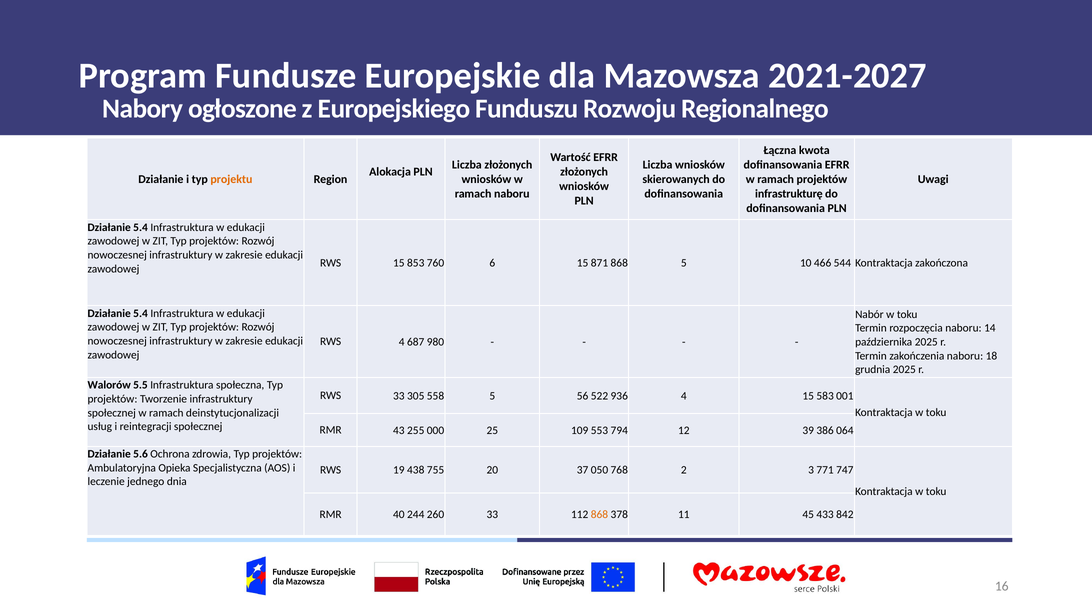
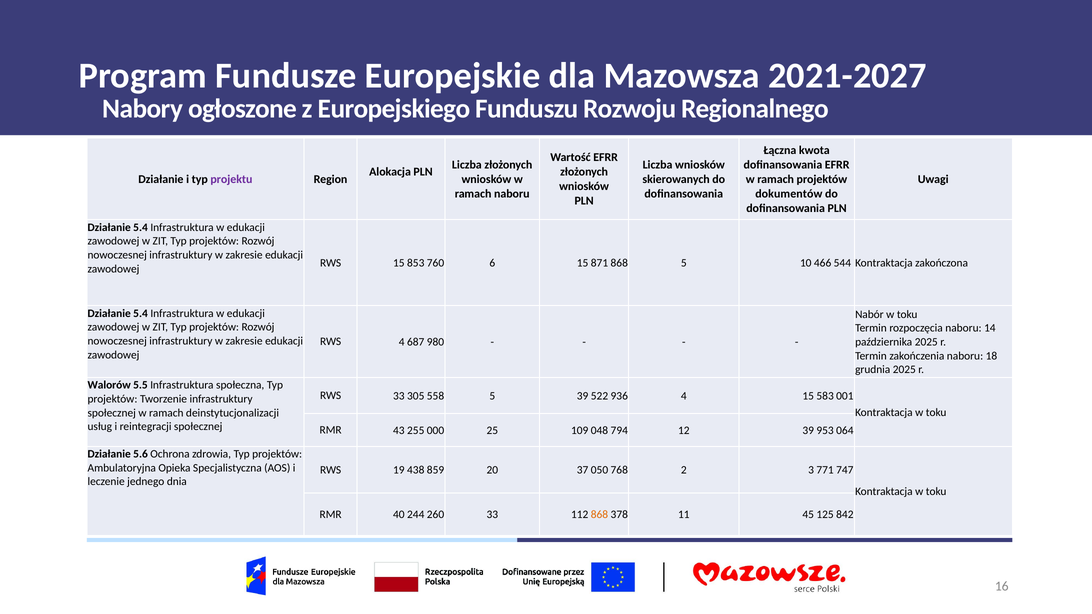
projektu colour: orange -> purple
infrastrukturę: infrastrukturę -> dokumentów
5 56: 56 -> 39
553: 553 -> 048
386: 386 -> 953
755: 755 -> 859
433: 433 -> 125
